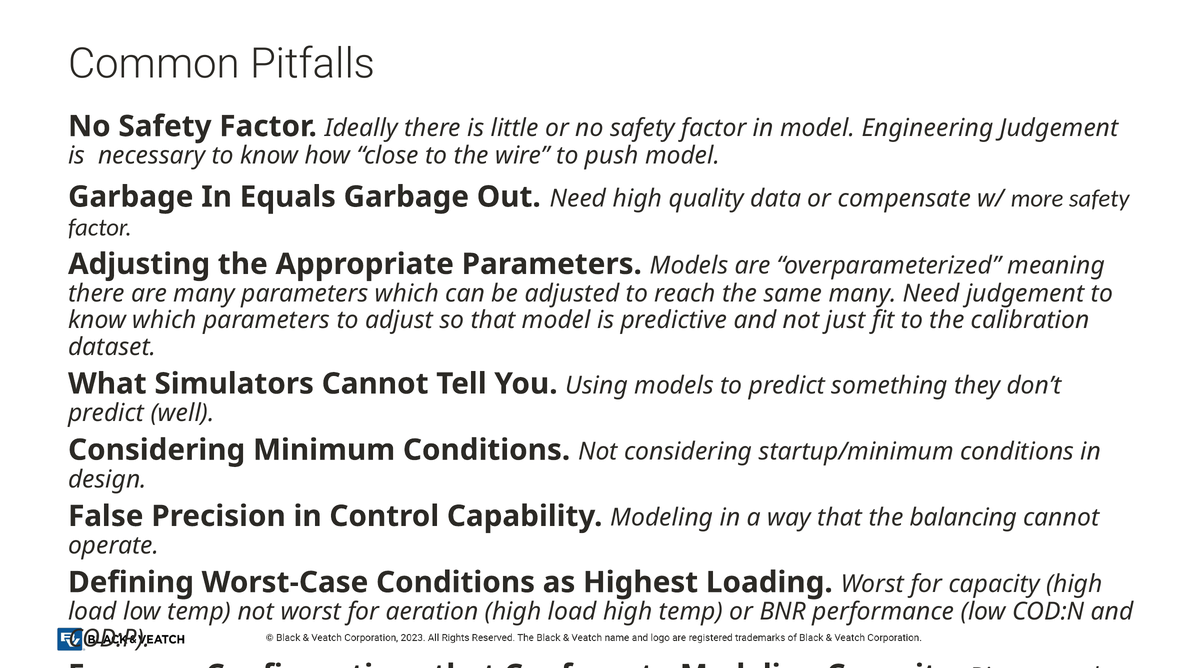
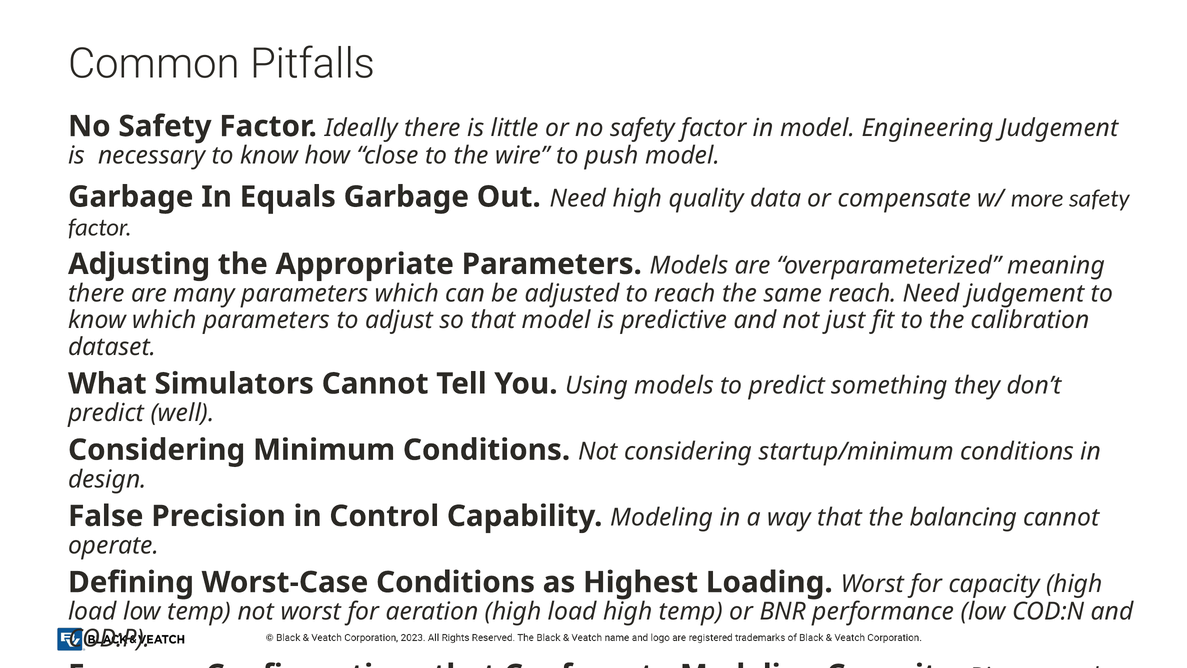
same many: many -> reach
